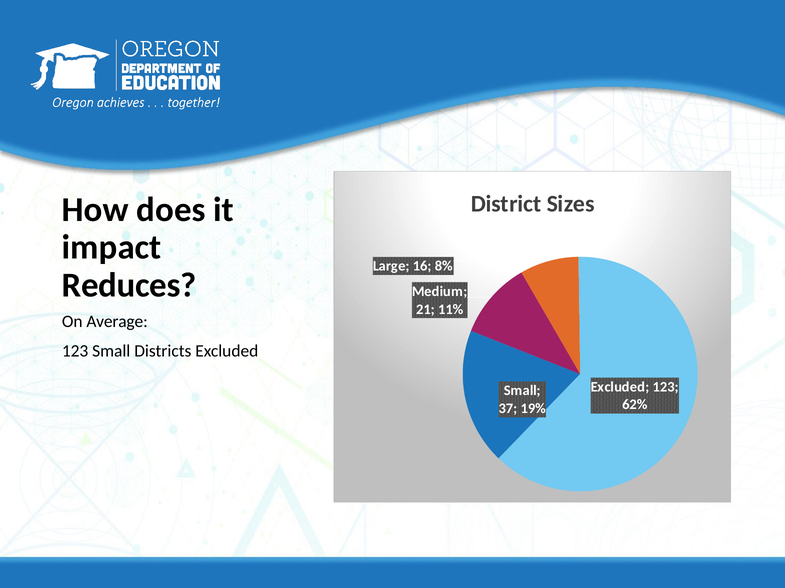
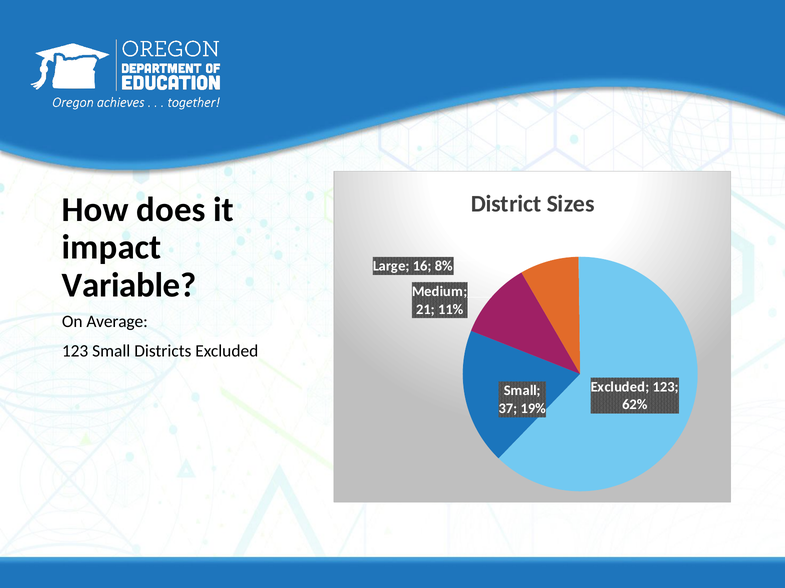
Reduces: Reduces -> Variable
